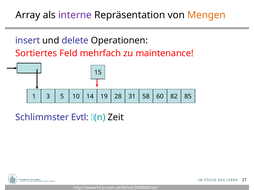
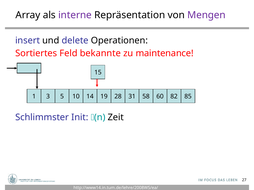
Mengen colour: orange -> purple
mehrfach: mehrfach -> bekannte
Evtl: Evtl -> Init
